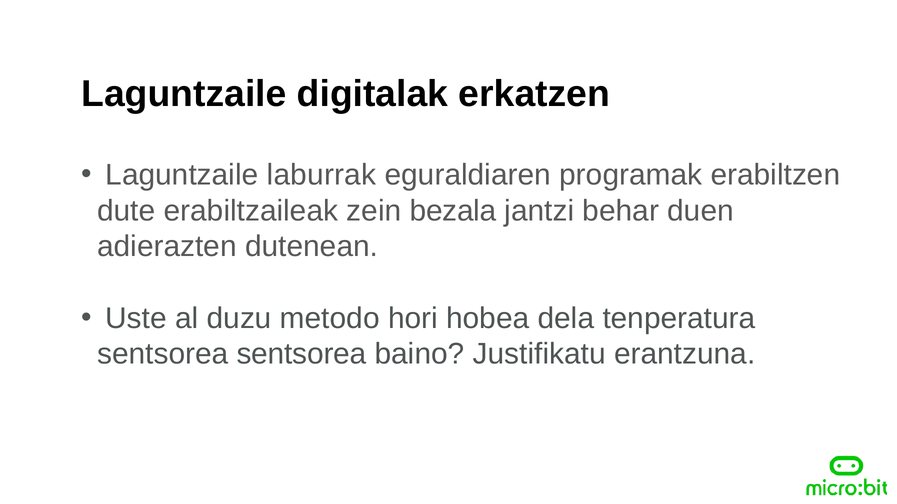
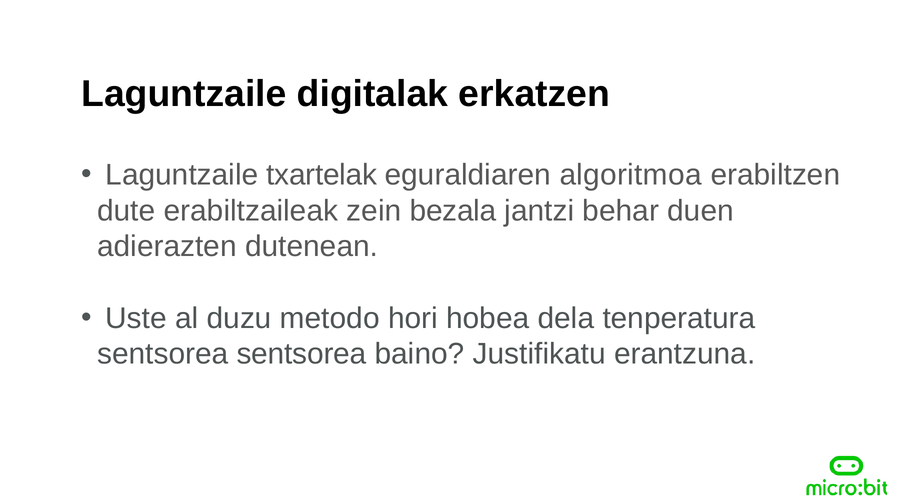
laburrak: laburrak -> txartelak
programak: programak -> algoritmoa
